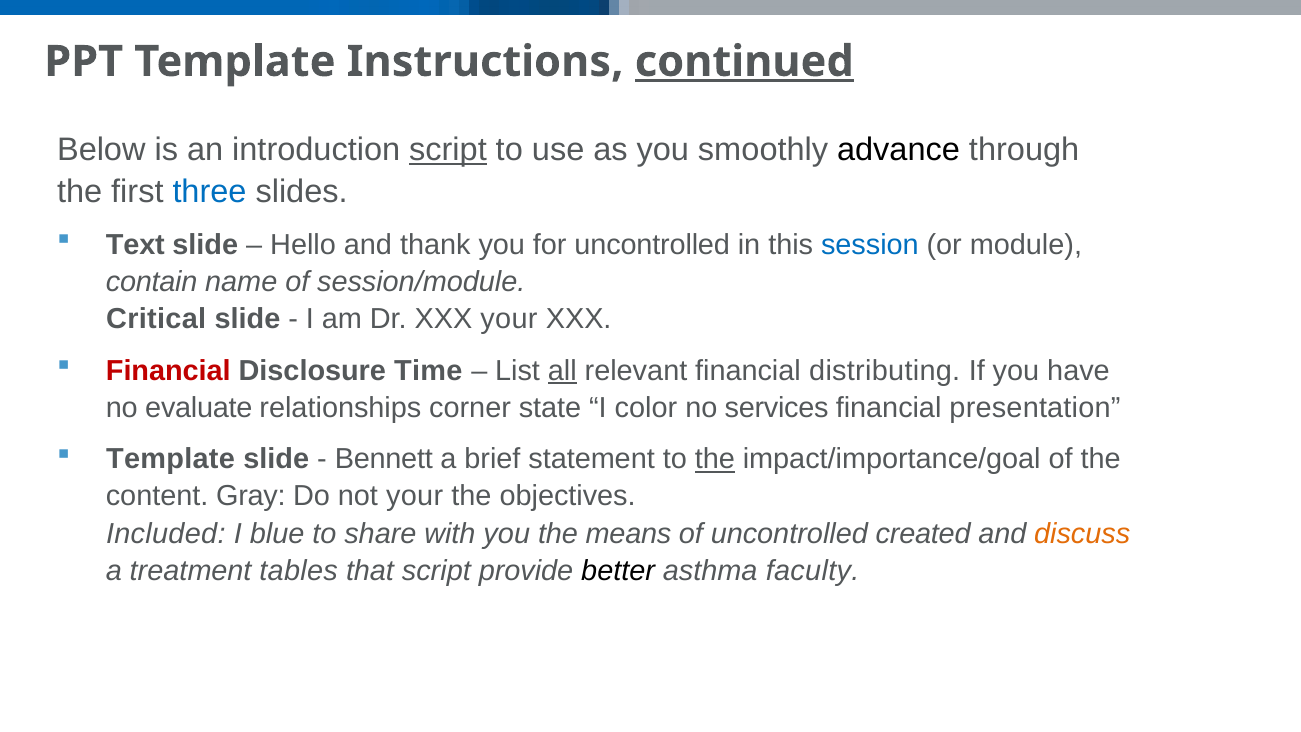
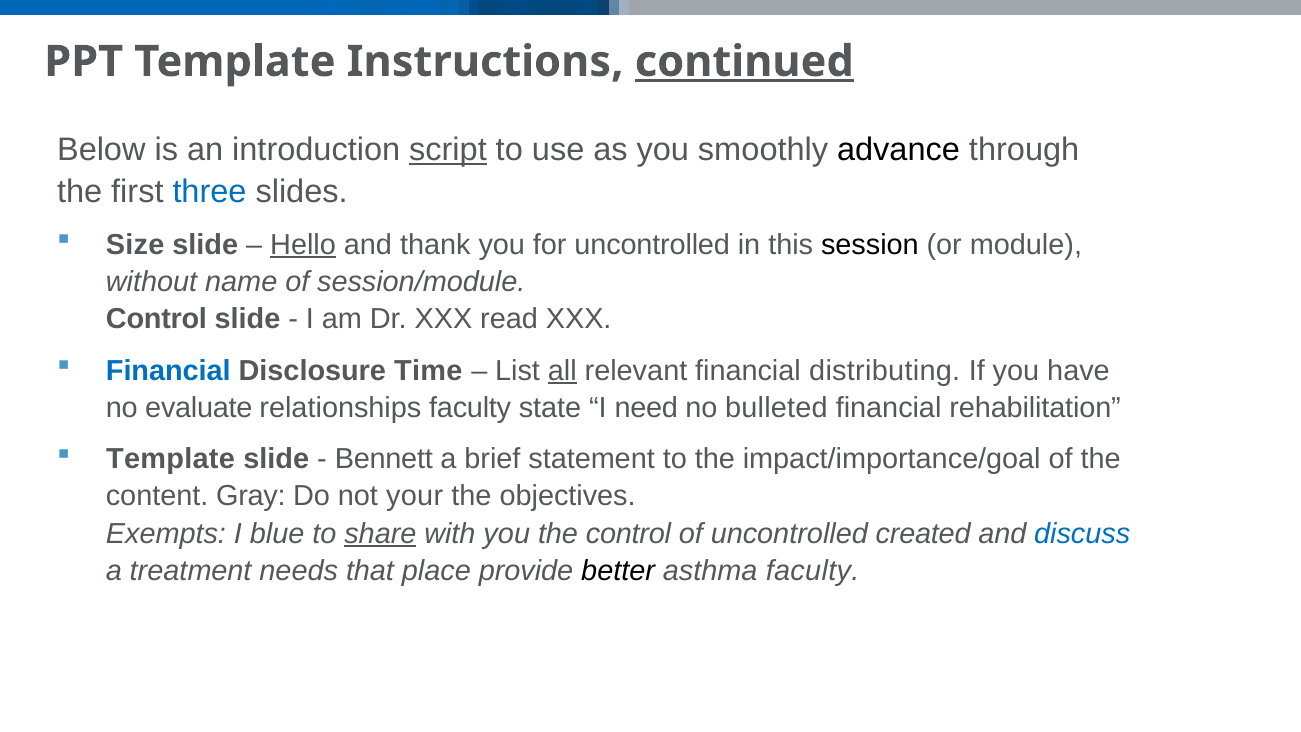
Text: Text -> Size
Hello underline: none -> present
session colour: blue -> black
contain: contain -> without
Critical at (156, 319): Critical -> Control
XXX your: your -> read
Financial at (168, 371) colour: red -> blue
relationships corner: corner -> faculty
color: color -> need
services: services -> bulleted
presentation: presentation -> rehabilitation
the at (715, 459) underline: present -> none
Included: Included -> Exempts
share underline: none -> present
the means: means -> control
discuss colour: orange -> blue
tables: tables -> needs
that script: script -> place
